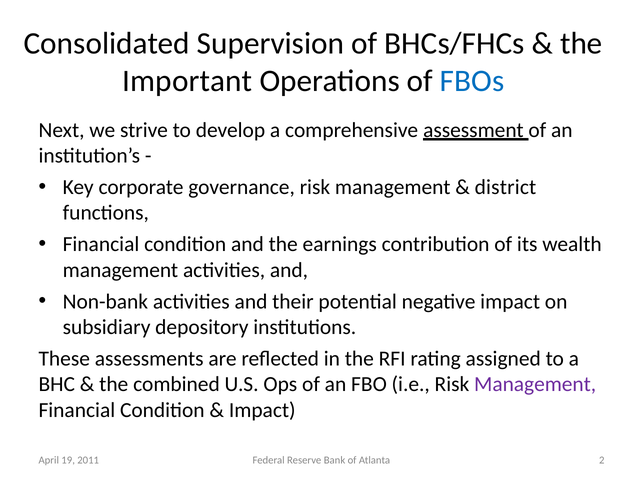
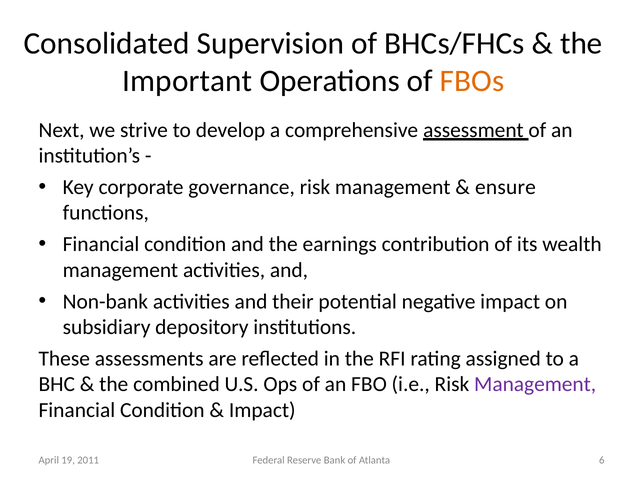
FBOs colour: blue -> orange
district: district -> ensure
2: 2 -> 6
